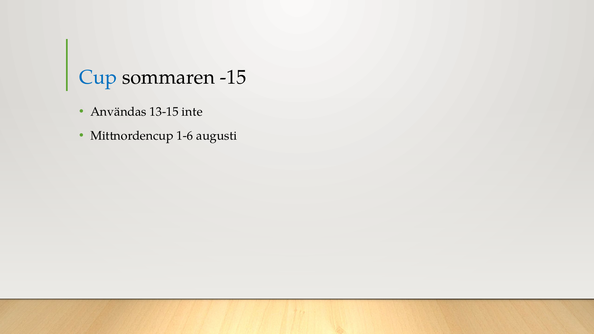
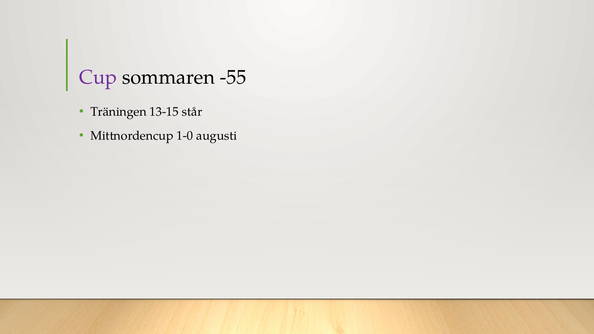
Cup colour: blue -> purple
-15: -15 -> -55
Användas: Användas -> Träningen
inte: inte -> står
1-6: 1-6 -> 1-0
